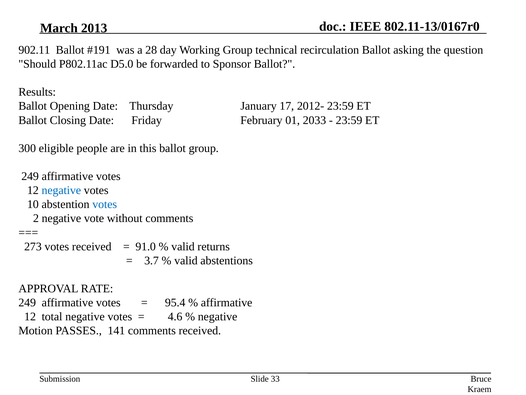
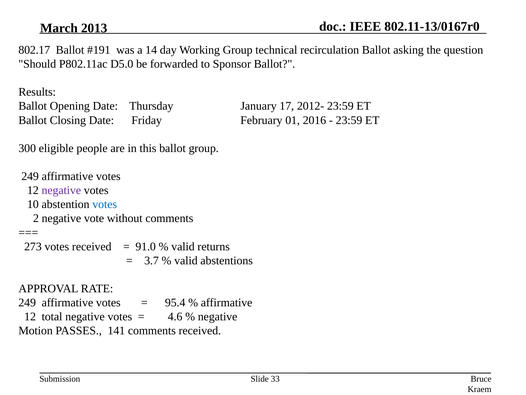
902.11: 902.11 -> 802.17
28: 28 -> 14
2033: 2033 -> 2016
negative at (61, 190) colour: blue -> purple
